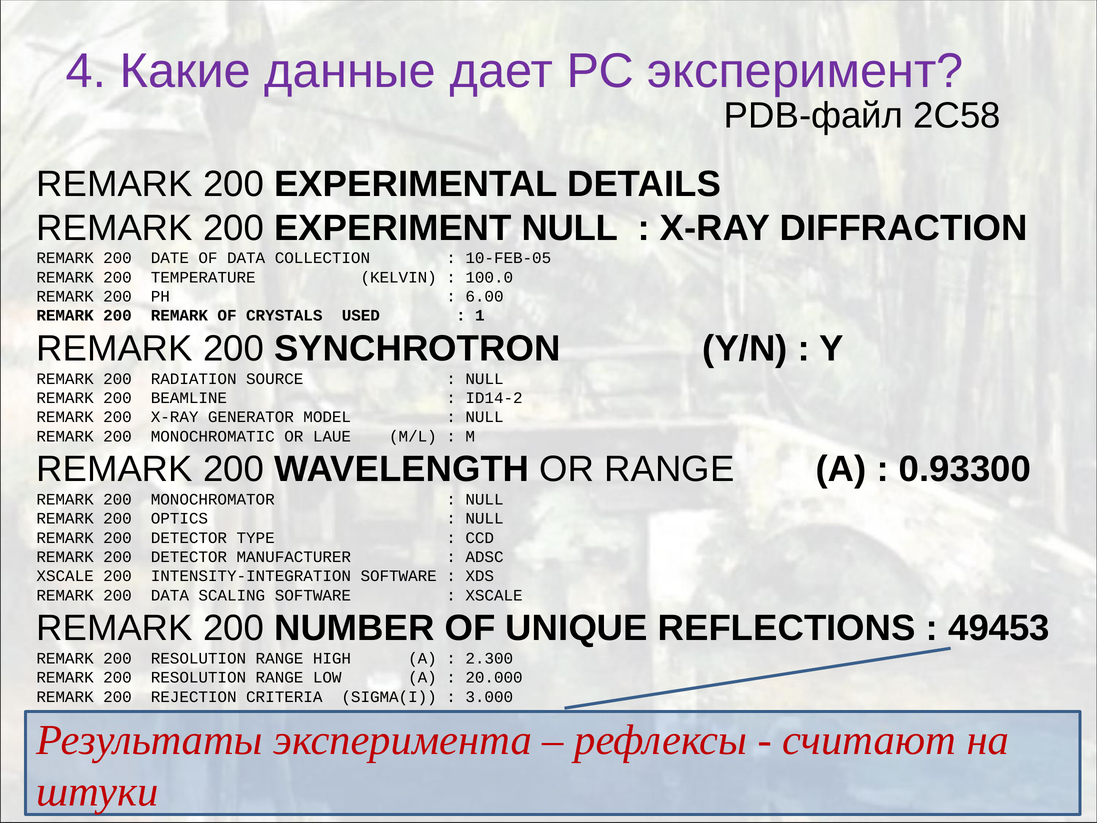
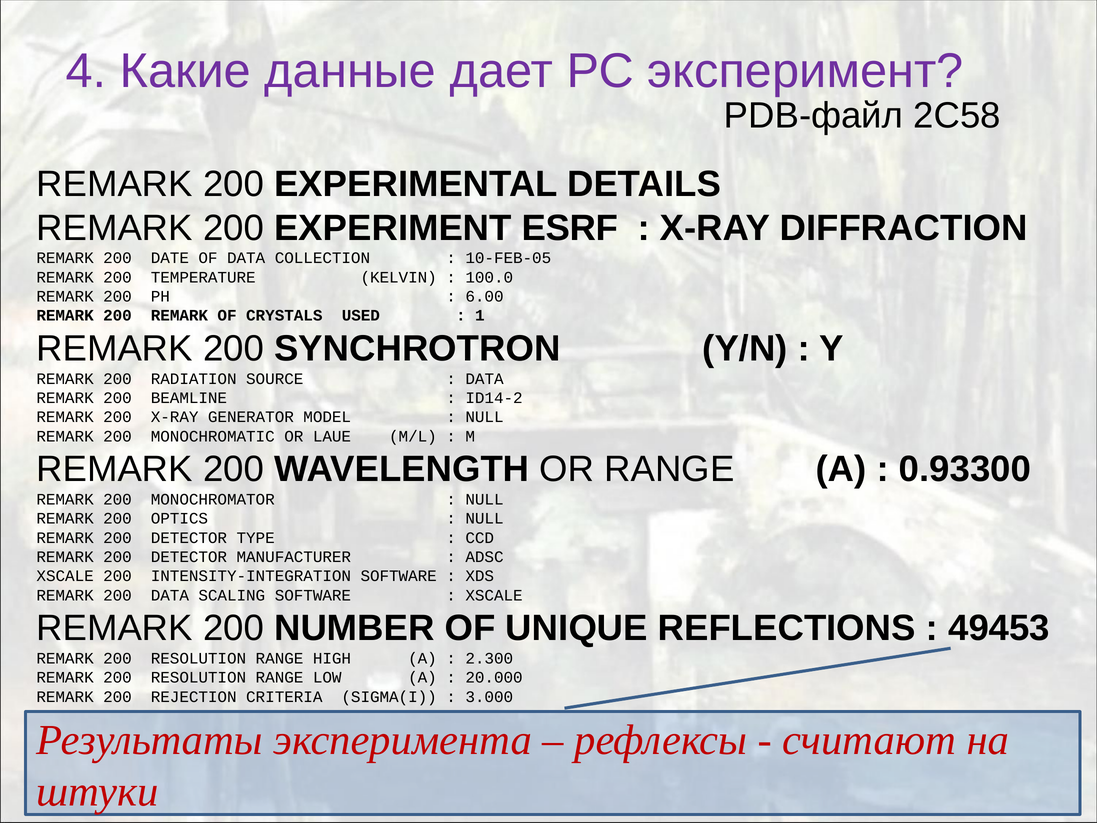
EXPERIMENT NULL: NULL -> ESRF
NULL at (485, 379): NULL -> DATA
